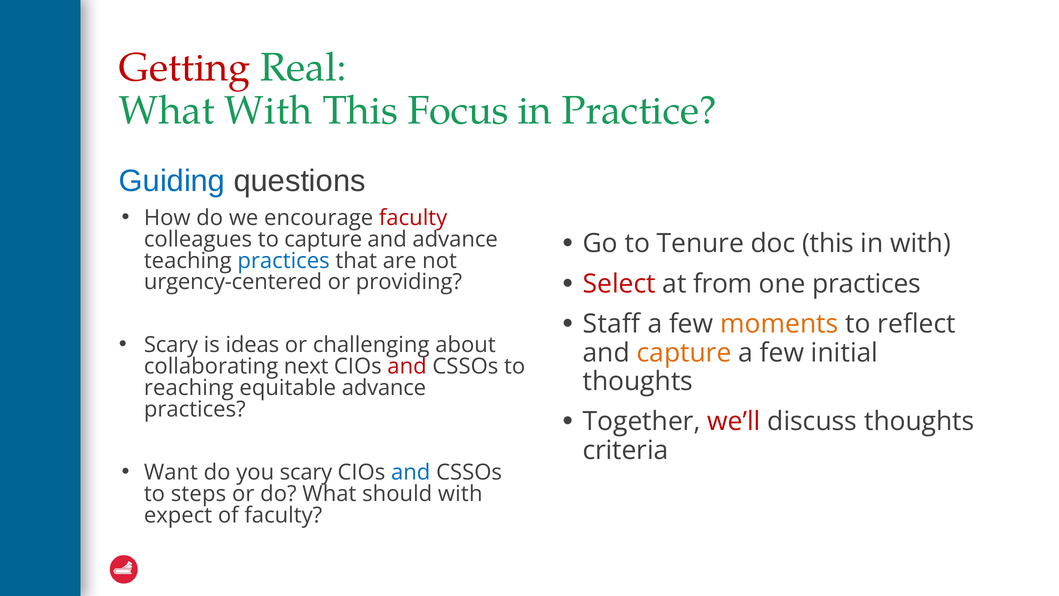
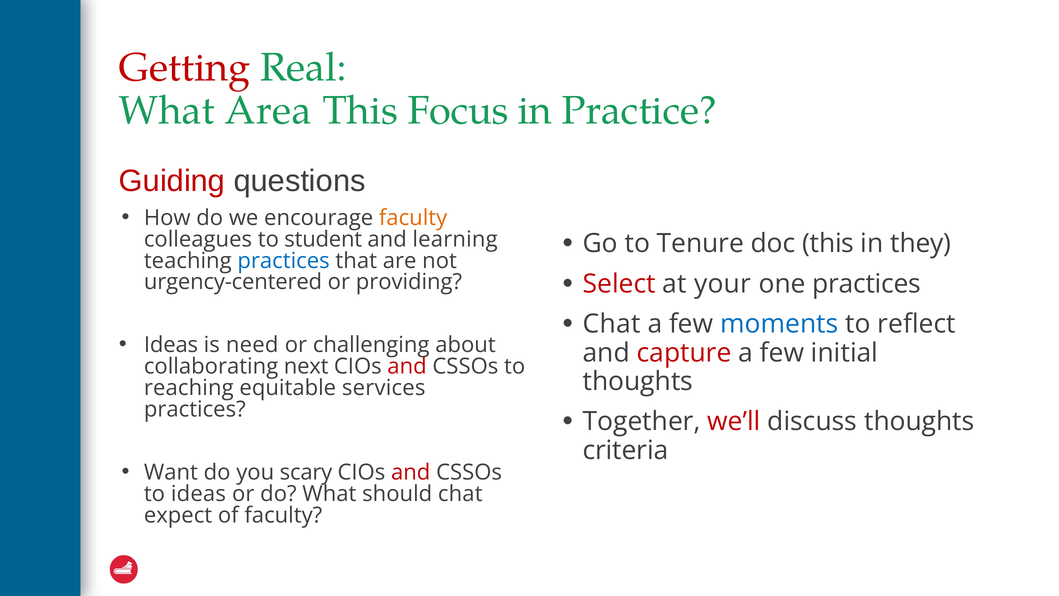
What With: With -> Area
Guiding colour: blue -> red
faculty at (413, 218) colour: red -> orange
in with: with -> they
to capture: capture -> student
and advance: advance -> learning
from: from -> your
Staff at (612, 324): Staff -> Chat
moments colour: orange -> blue
Scary at (171, 345): Scary -> Ideas
ideas: ideas -> need
capture at (684, 353) colour: orange -> red
equitable advance: advance -> services
and at (411, 472) colour: blue -> red
to steps: steps -> ideas
should with: with -> chat
